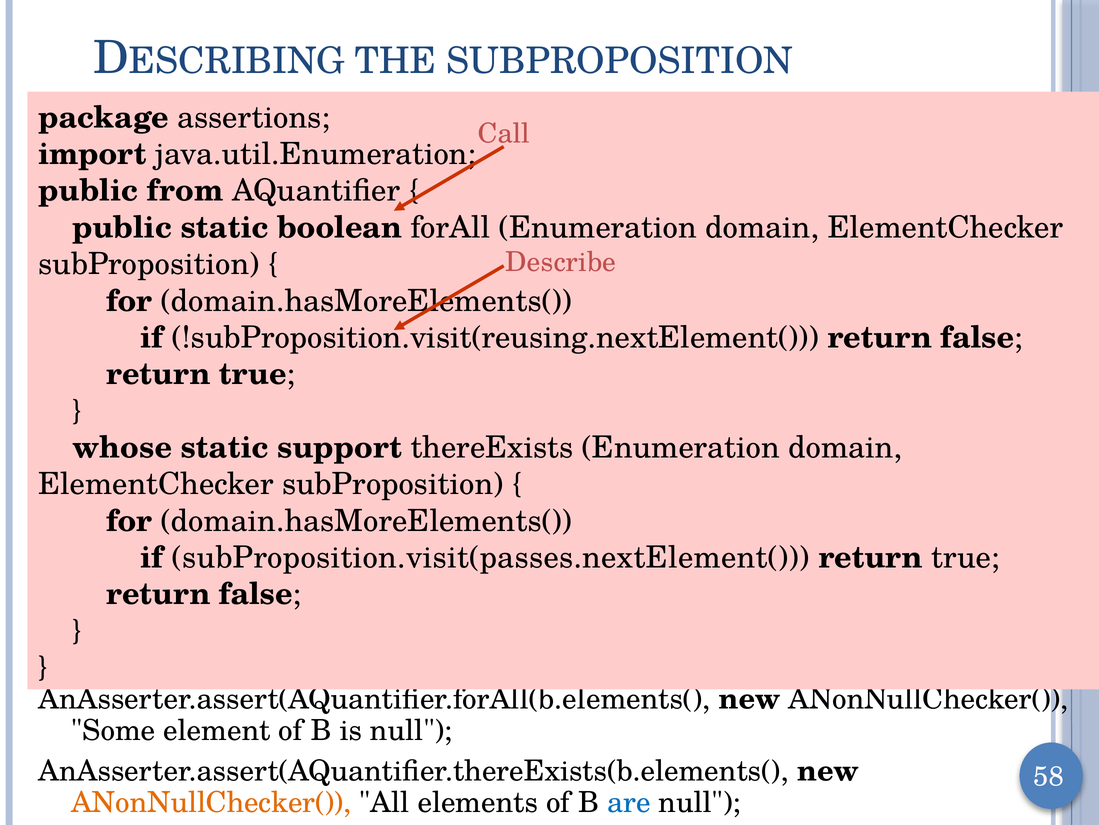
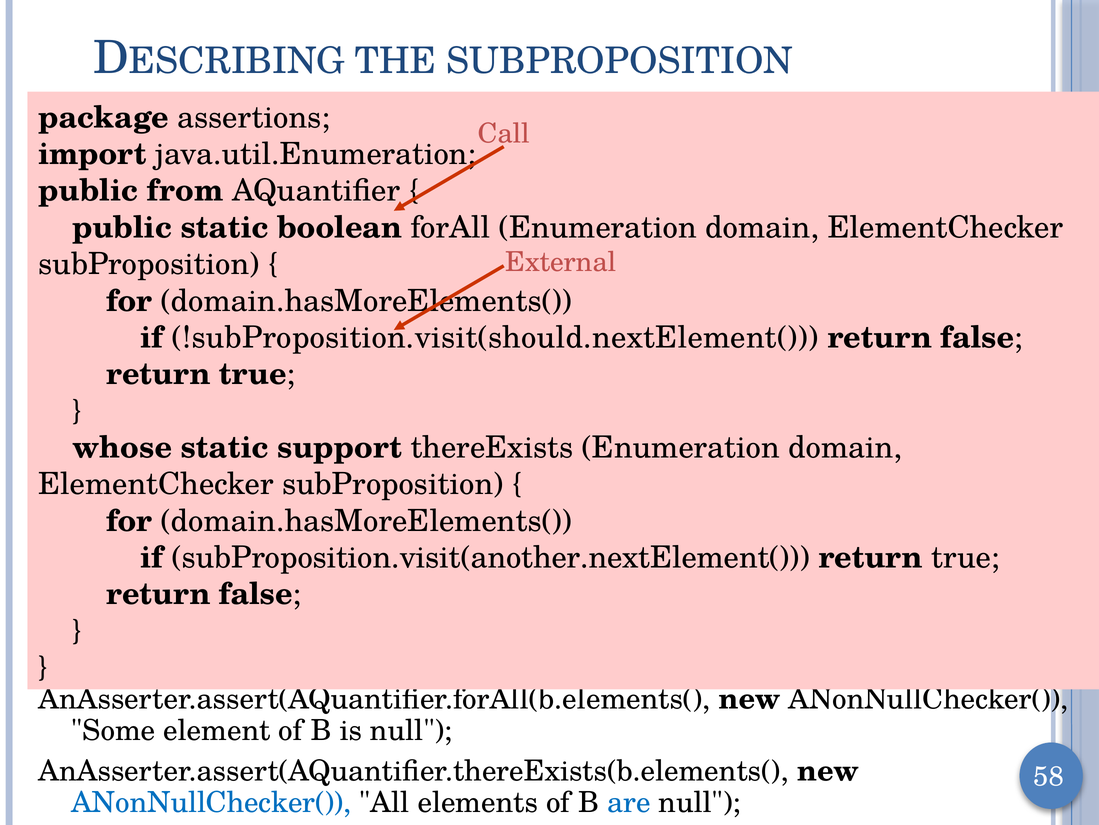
Describe: Describe -> External
!subProposition.visit(reusing.nextElement(: !subProposition.visit(reusing.nextElement( -> !subProposition.visit(should.nextElement(
subProposition.visit(passes.nextElement(: subProposition.visit(passes.nextElement( -> subProposition.visit(another.nextElement(
ANonNullChecker( at (211, 802) colour: orange -> blue
